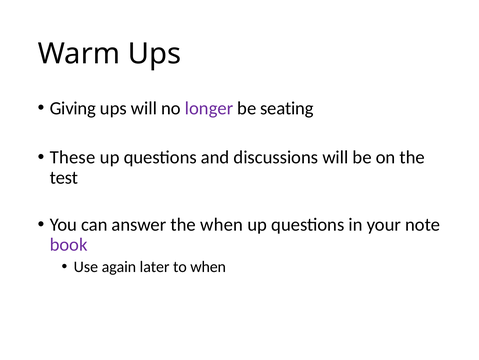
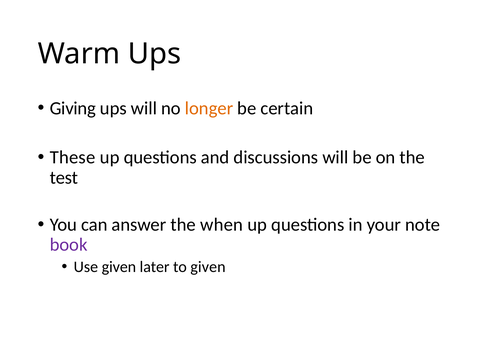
longer colour: purple -> orange
seating: seating -> certain
Use again: again -> given
to when: when -> given
